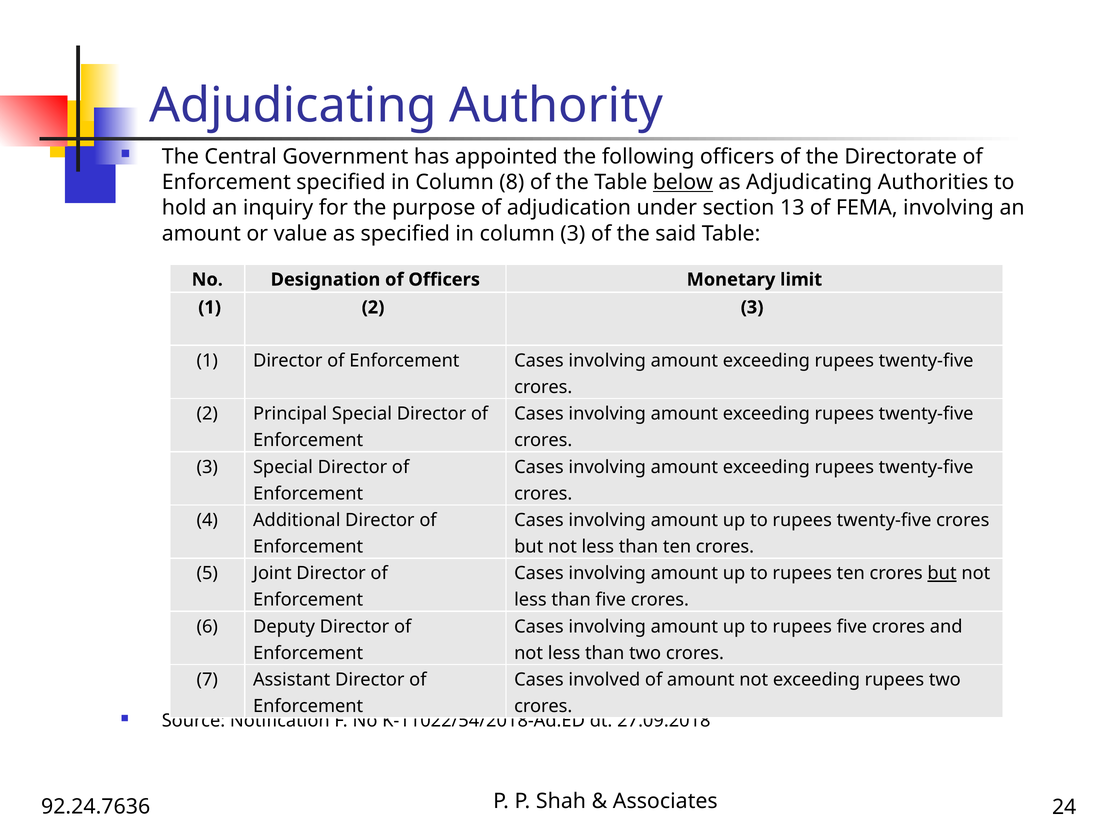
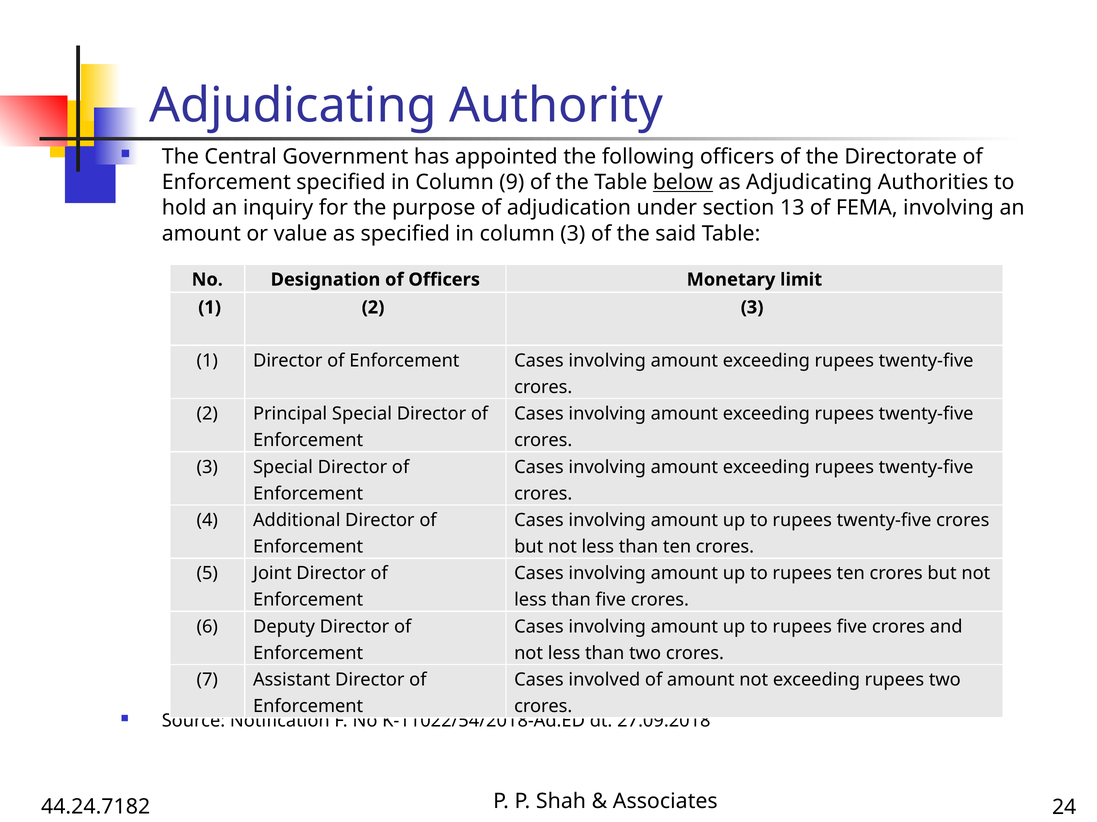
8: 8 -> 9
but at (942, 574) underline: present -> none
92.24.7636: 92.24.7636 -> 44.24.7182
